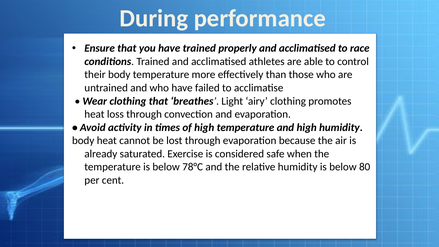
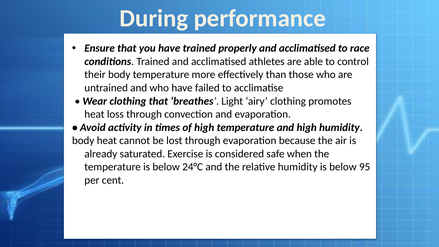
78°C: 78°C -> 24°C
80: 80 -> 95
